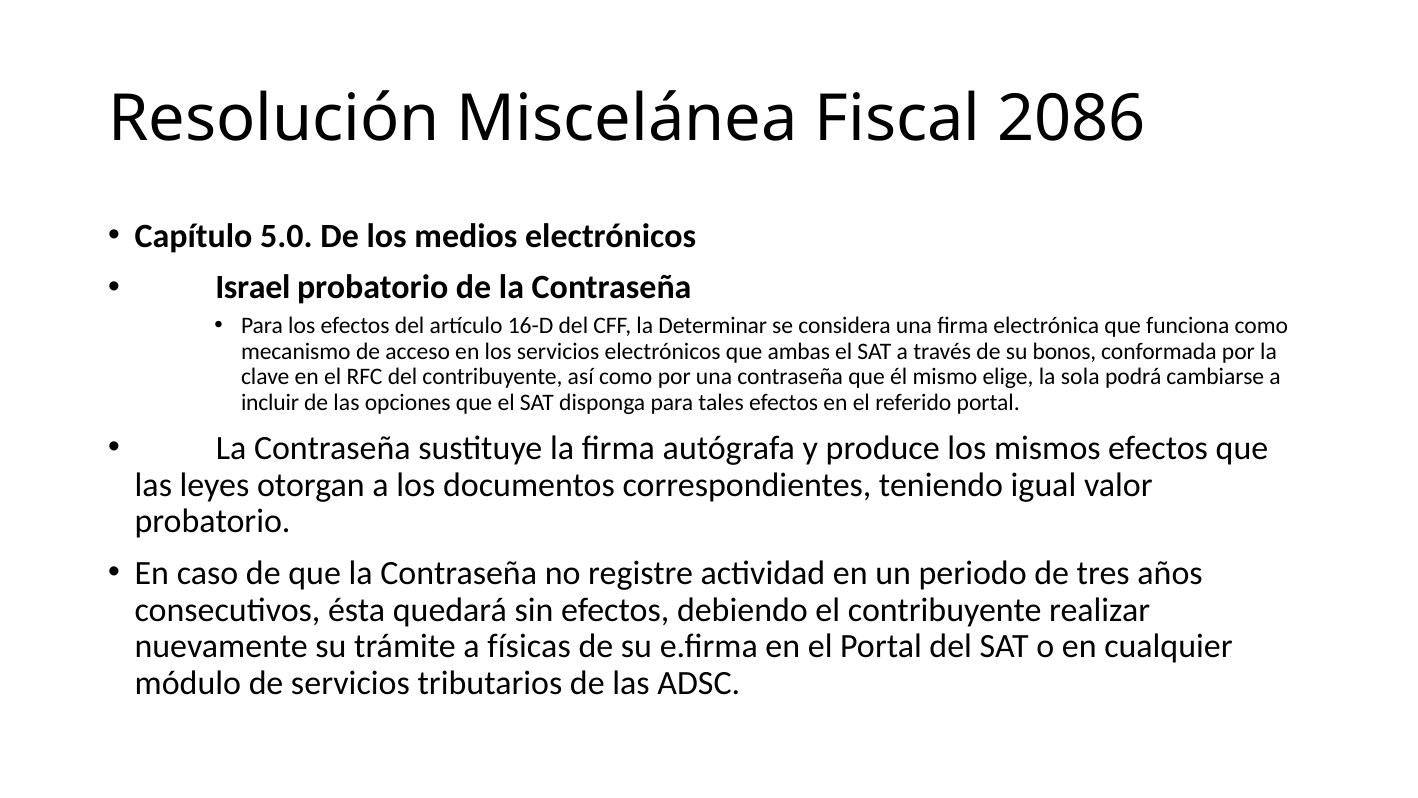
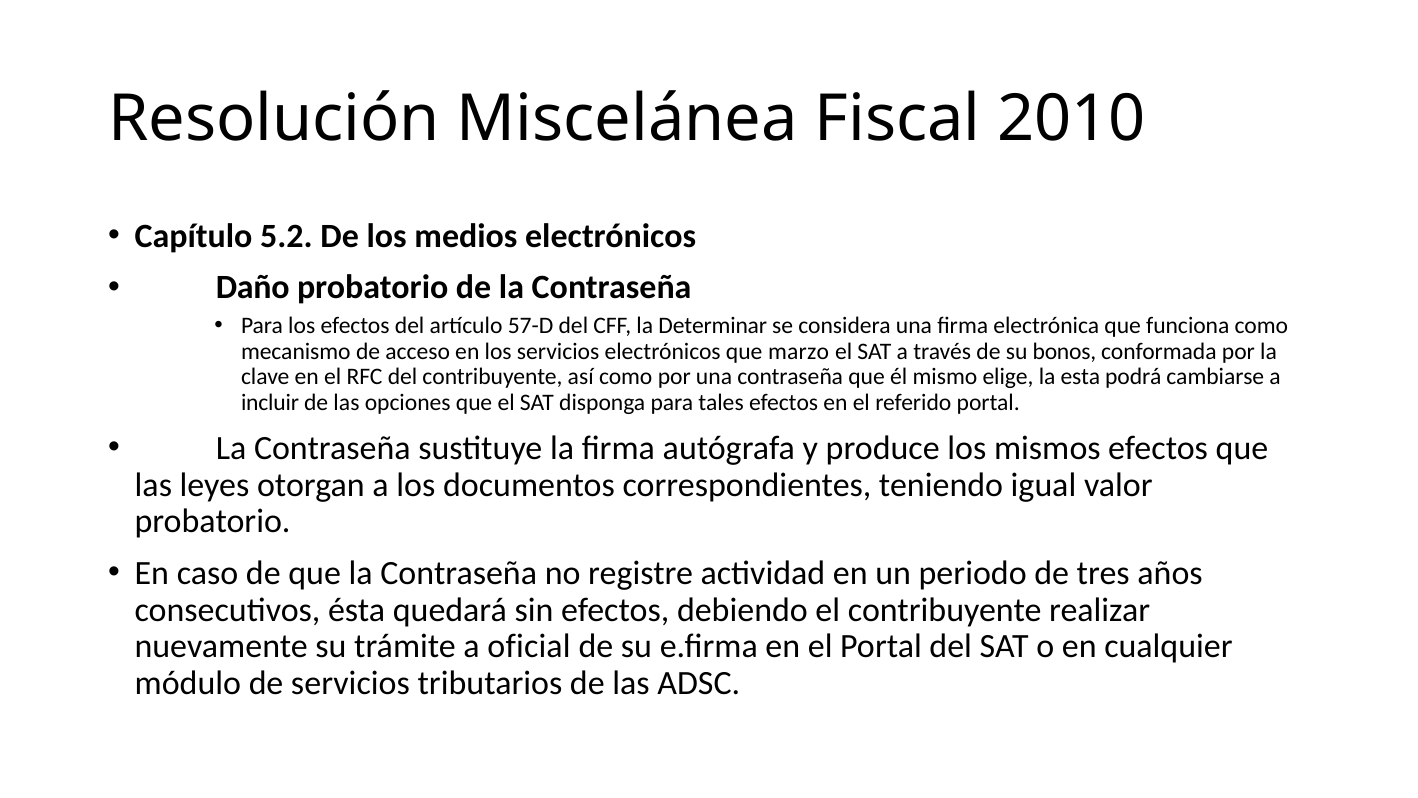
2086: 2086 -> 2010
5.0: 5.0 -> 5.2
Israel: Israel -> Daño
16-D: 16-D -> 57-D
ambas: ambas -> marzo
sola: sola -> esta
físicas: físicas -> oficial
